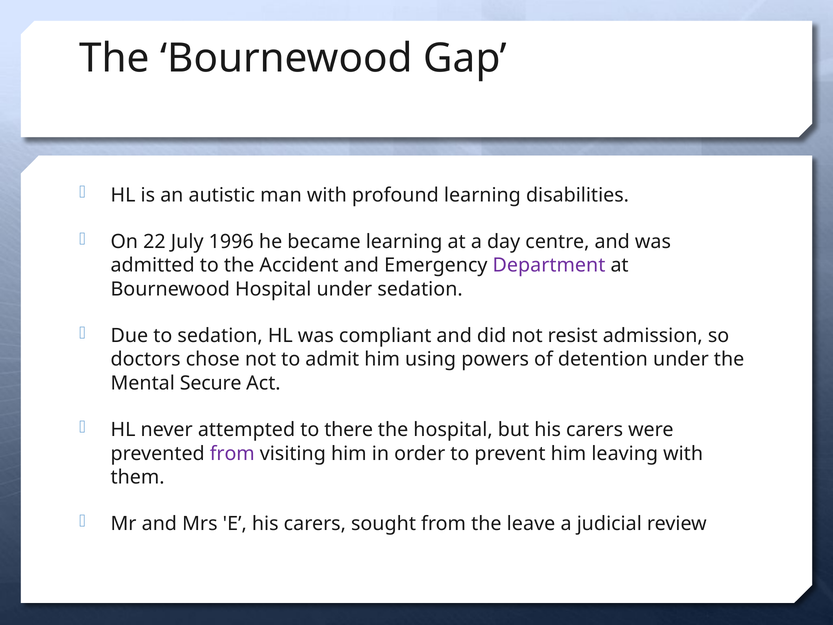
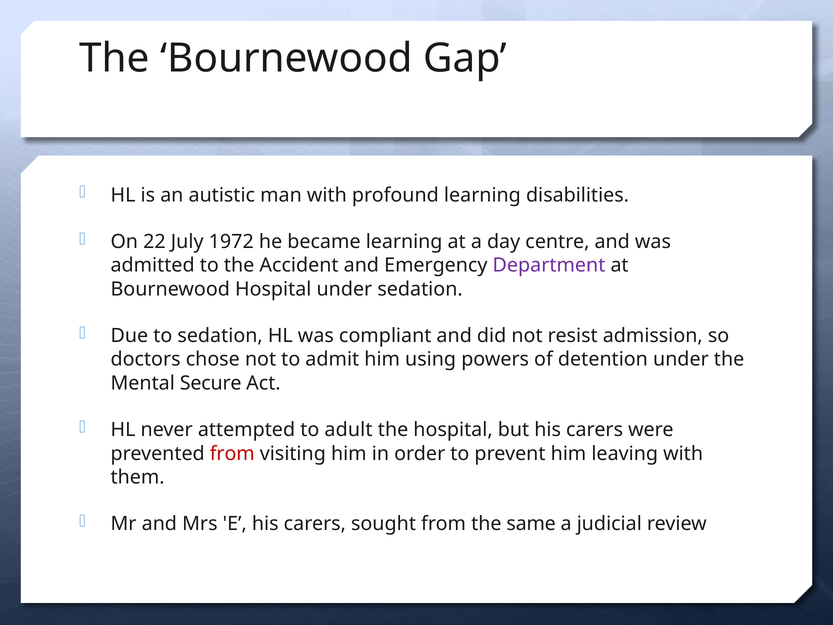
1996: 1996 -> 1972
there: there -> adult
from at (232, 453) colour: purple -> red
leave: leave -> same
